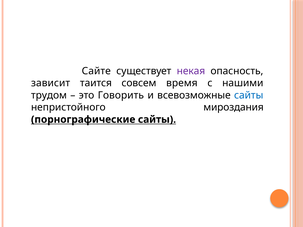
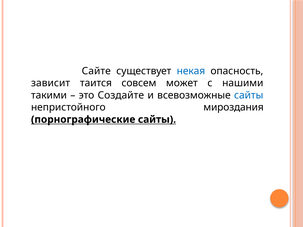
некая colour: purple -> blue
время: время -> может
трудом: трудом -> такими
Говорить: Говорить -> Создайте
